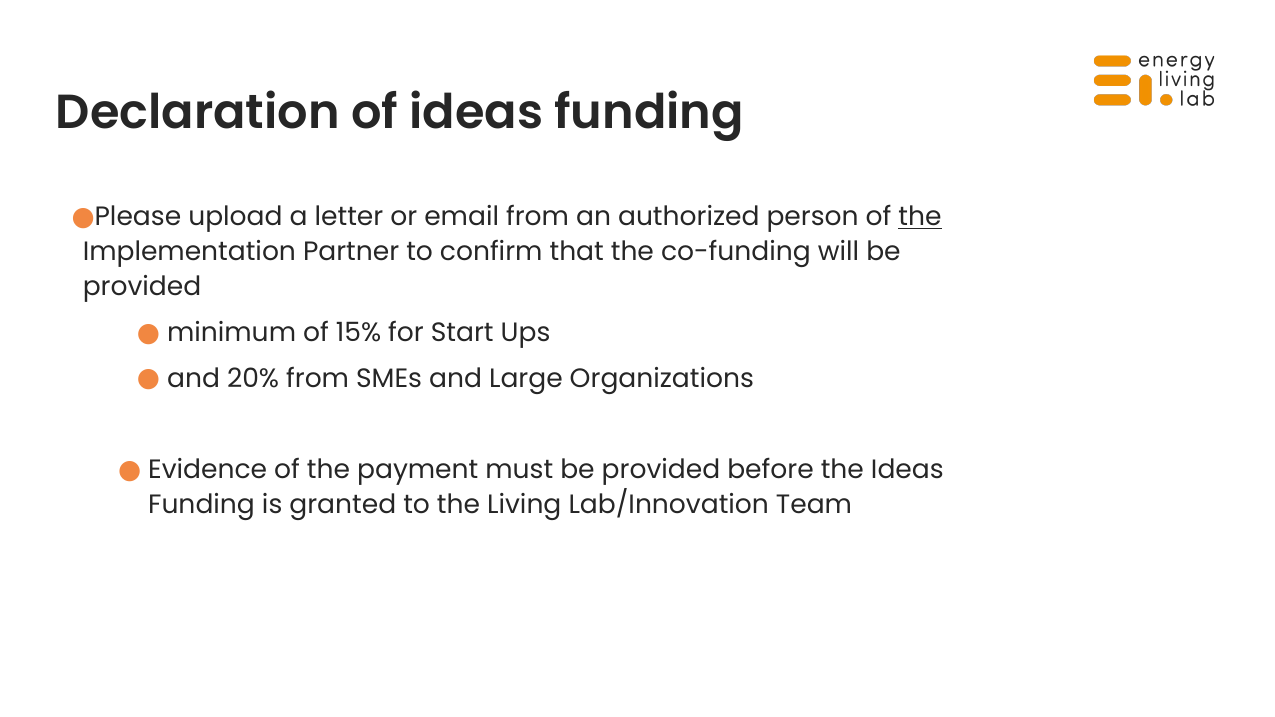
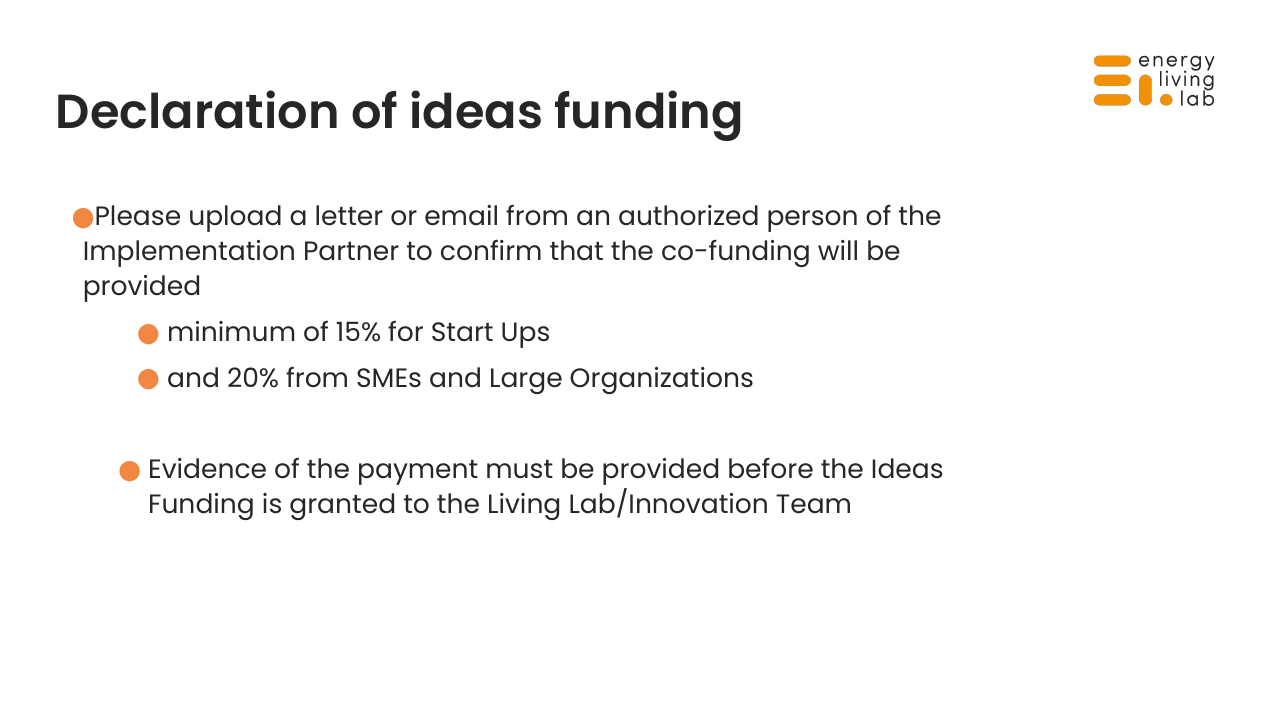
the at (920, 217) underline: present -> none
